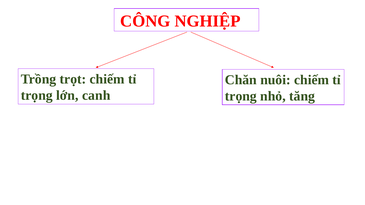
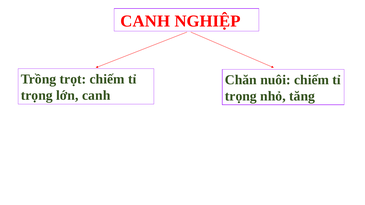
CÔNG at (145, 21): CÔNG -> CANH
